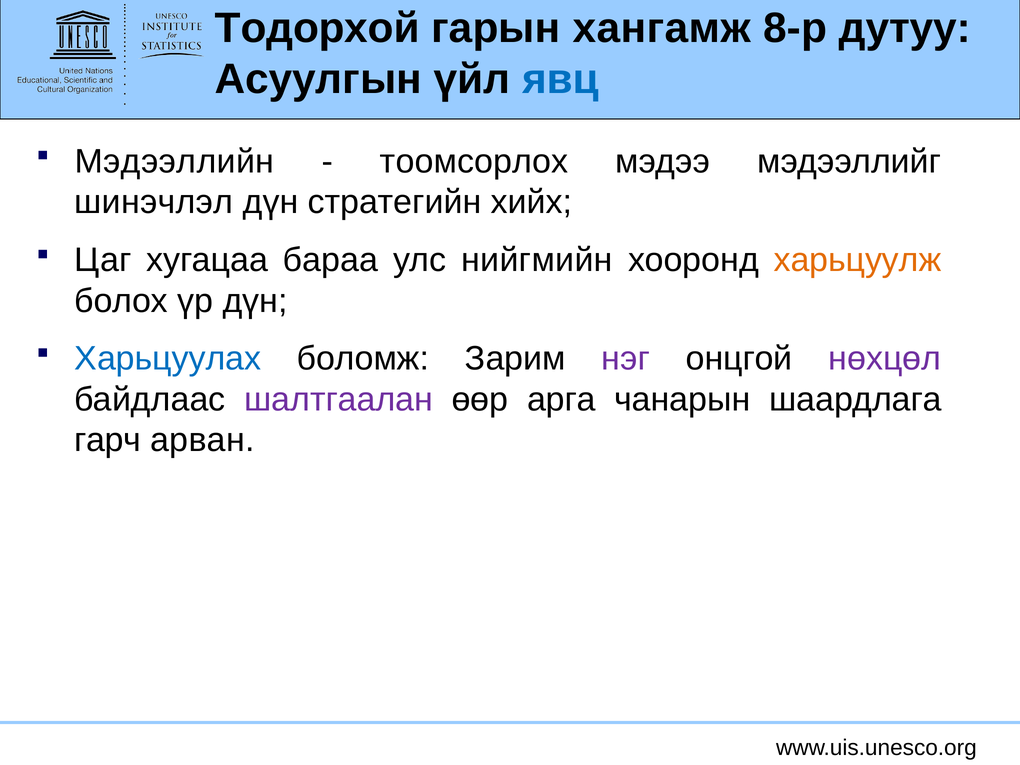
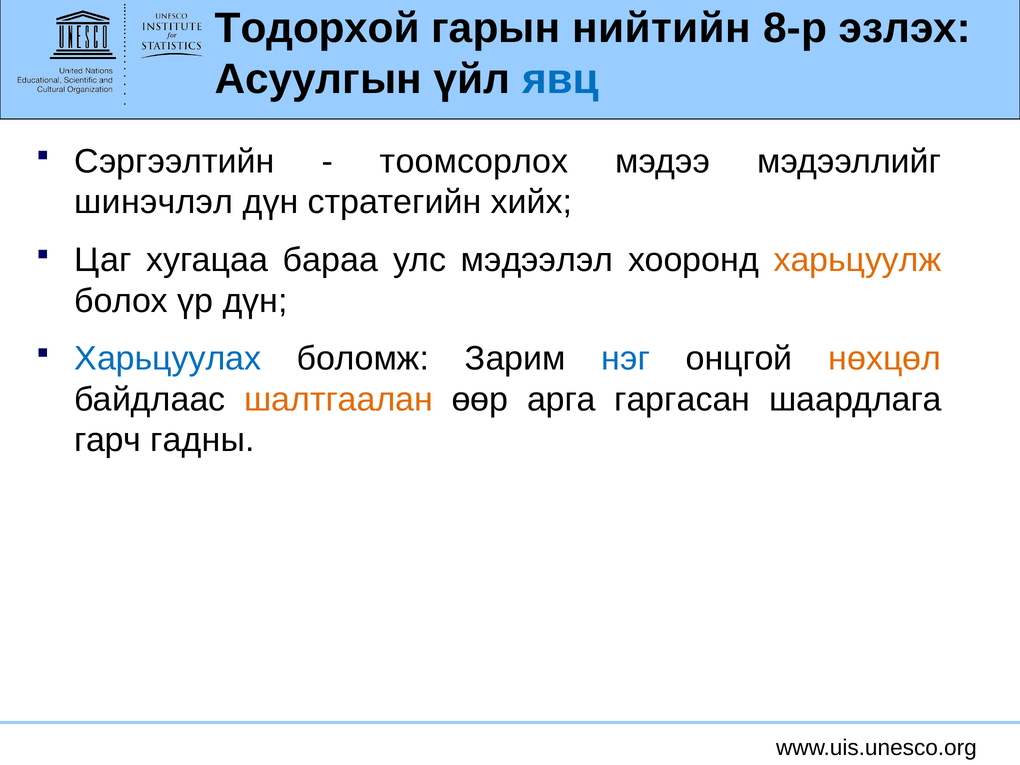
хангамж: хангамж -> нийтийн
дутуу: дутуу -> эзлэх
Мэдээллийн: Мэдээллийн -> Сэргээлтийн
нийгмийн: нийгмийн -> мэдээлэл
нэг colour: purple -> blue
нөхцөл colour: purple -> orange
шалтгаалан colour: purple -> orange
чанарын: чанарын -> гаргасан
арван: арван -> гадны
